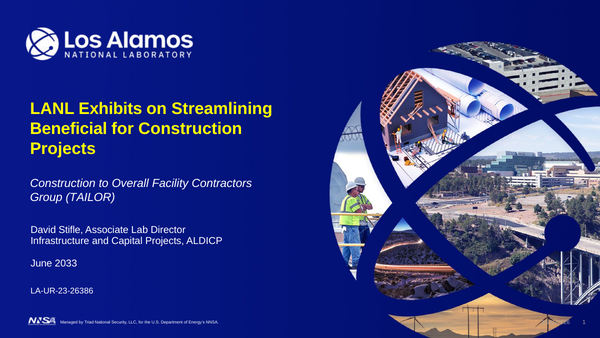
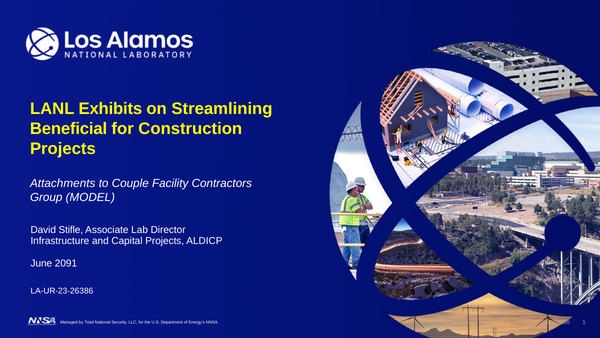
Construction at (63, 183): Construction -> Attachments
Overall: Overall -> Couple
TAILOR: TAILOR -> MODEL
2033: 2033 -> 2091
